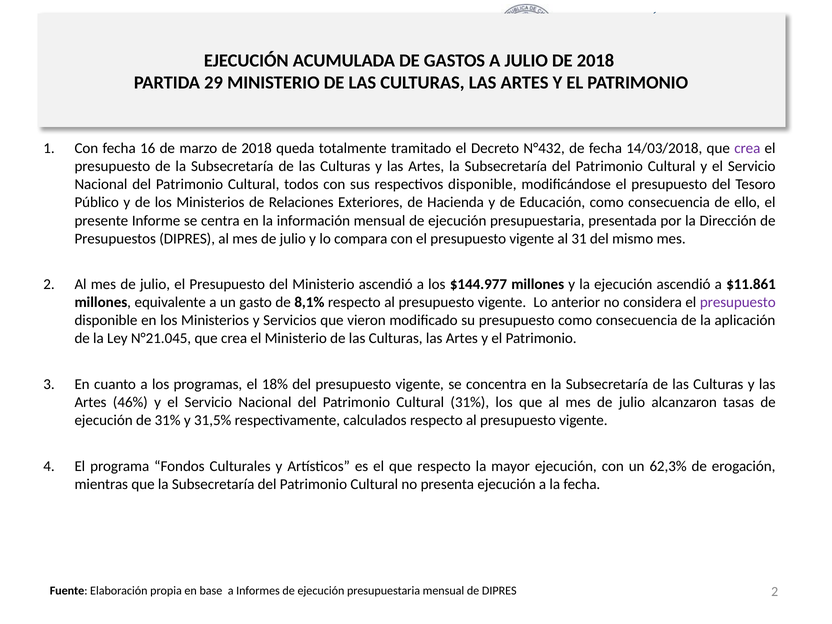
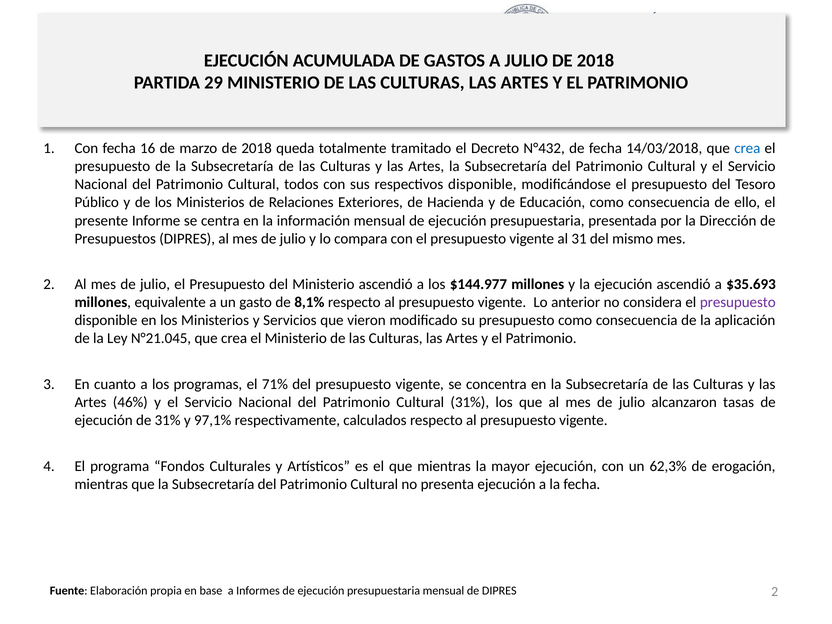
crea at (747, 148) colour: purple -> blue
$11.861: $11.861 -> $35.693
18%: 18% -> 71%
31,5%: 31,5% -> 97,1%
que respecto: respecto -> mientras
